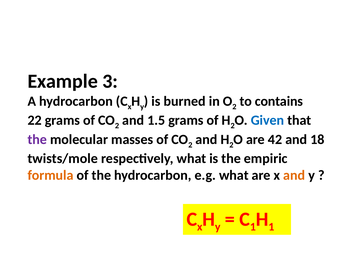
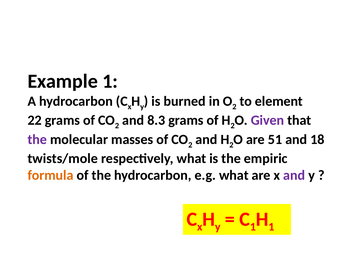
Example 3: 3 -> 1
contains: contains -> element
1.5: 1.5 -> 8.3
Given colour: blue -> purple
42: 42 -> 51
and at (294, 175) colour: orange -> purple
